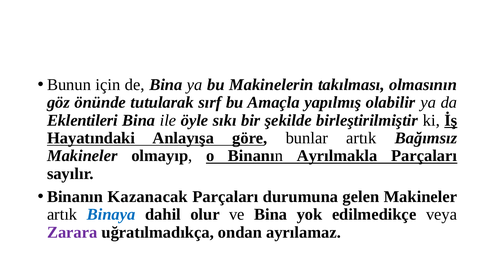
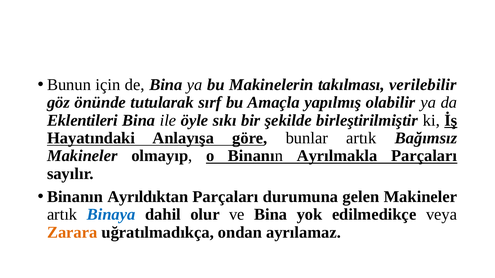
olmasının: olmasının -> verilebilir
Kazanacak: Kazanacak -> Ayrıldıktan
Zarara colour: purple -> orange
